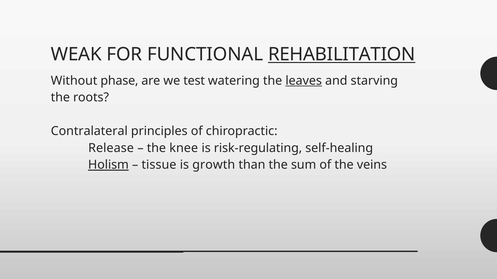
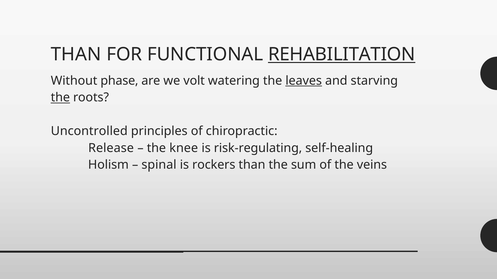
WEAK at (76, 55): WEAK -> THAN
test: test -> volt
the at (60, 98) underline: none -> present
Contralateral: Contralateral -> Uncontrolled
Holism underline: present -> none
tissue: tissue -> spinal
growth: growth -> rockers
